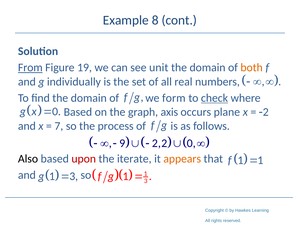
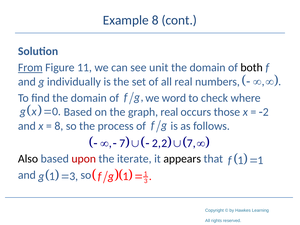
19: 19 -> 11
both colour: orange -> black
form: form -> word
check underline: present -> none
graph axis: axis -> real
plane: plane -> those
7 at (59, 126): 7 -> 8
9 at (122, 143): 9 -> 7
0 at (191, 143): 0 -> 7
appears colour: orange -> black
